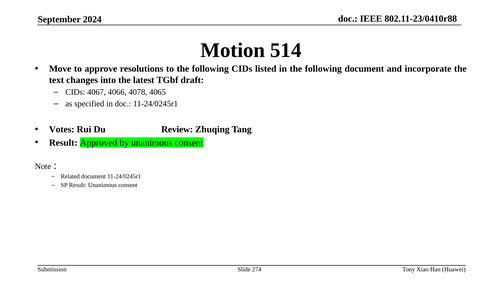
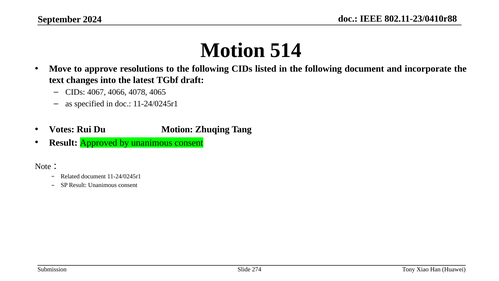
Du Review: Review -> Motion
